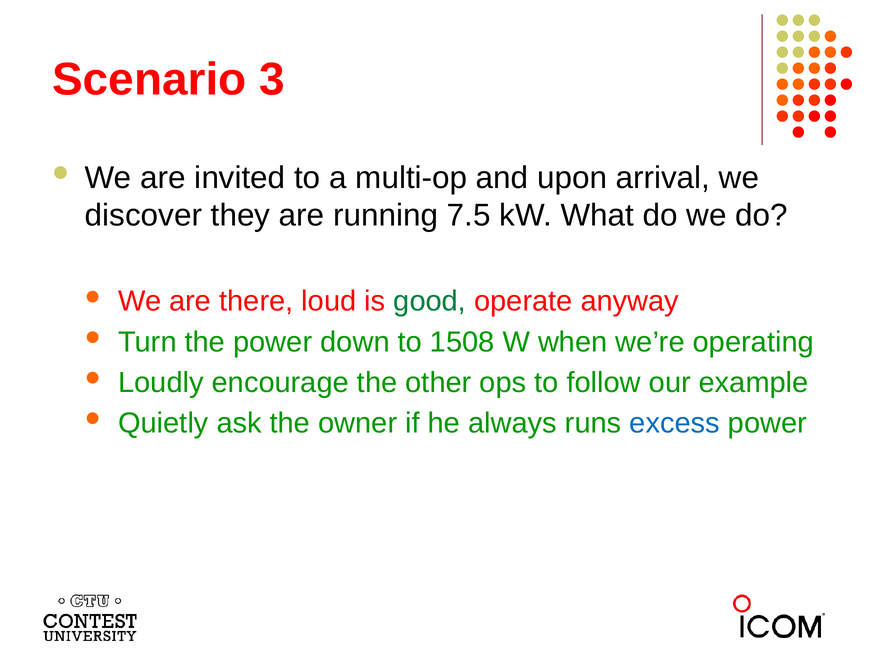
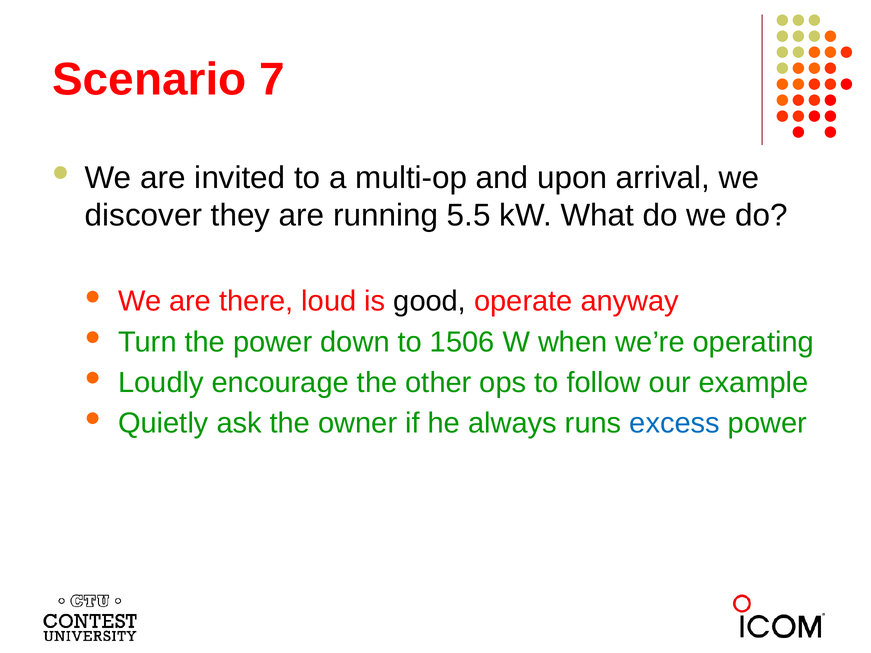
3: 3 -> 7
7.5: 7.5 -> 5.5
good colour: green -> black
1508: 1508 -> 1506
